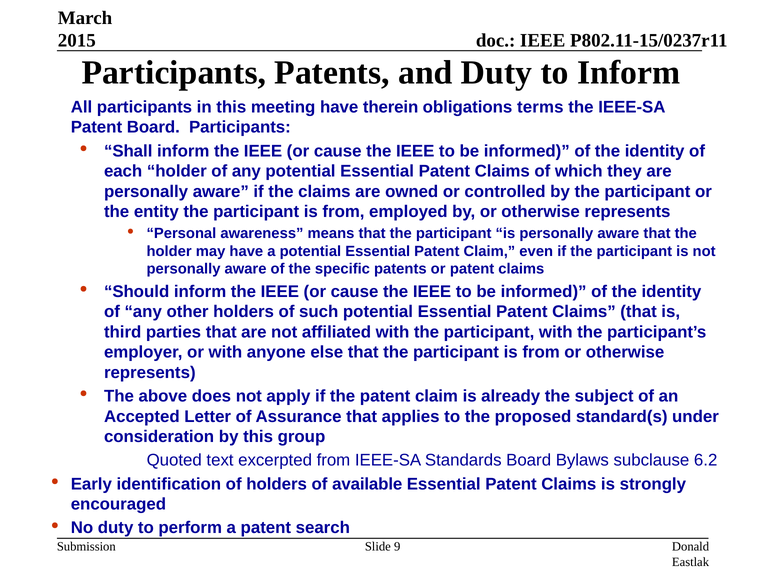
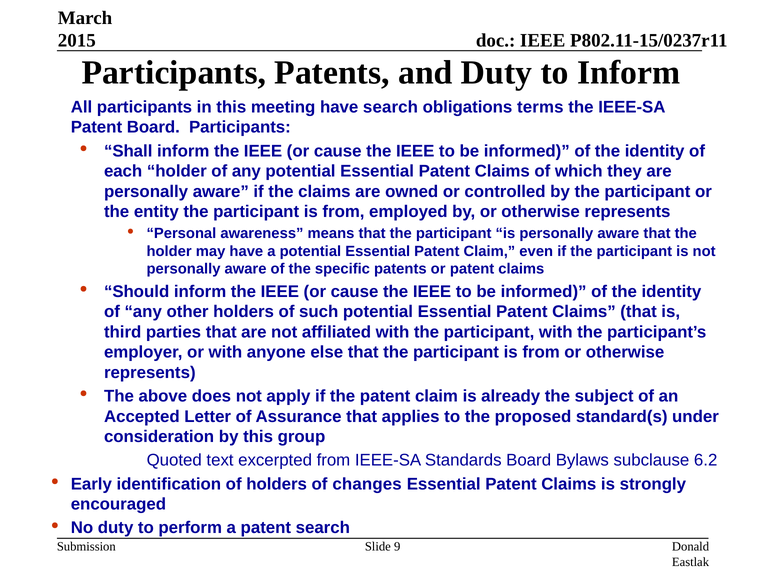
have therein: therein -> search
available: available -> changes
